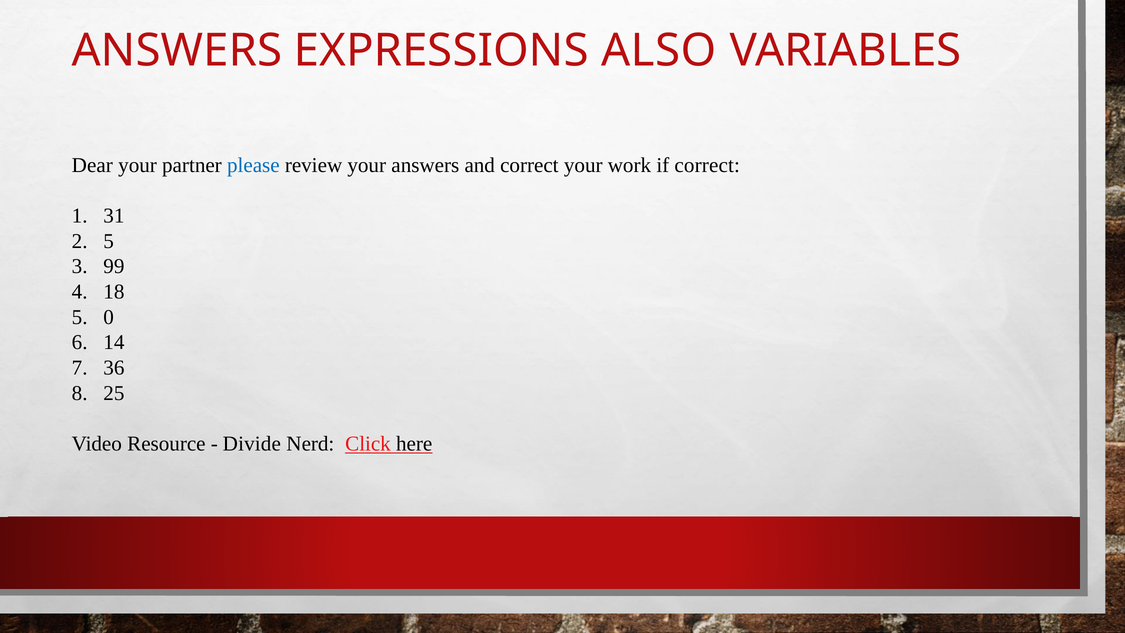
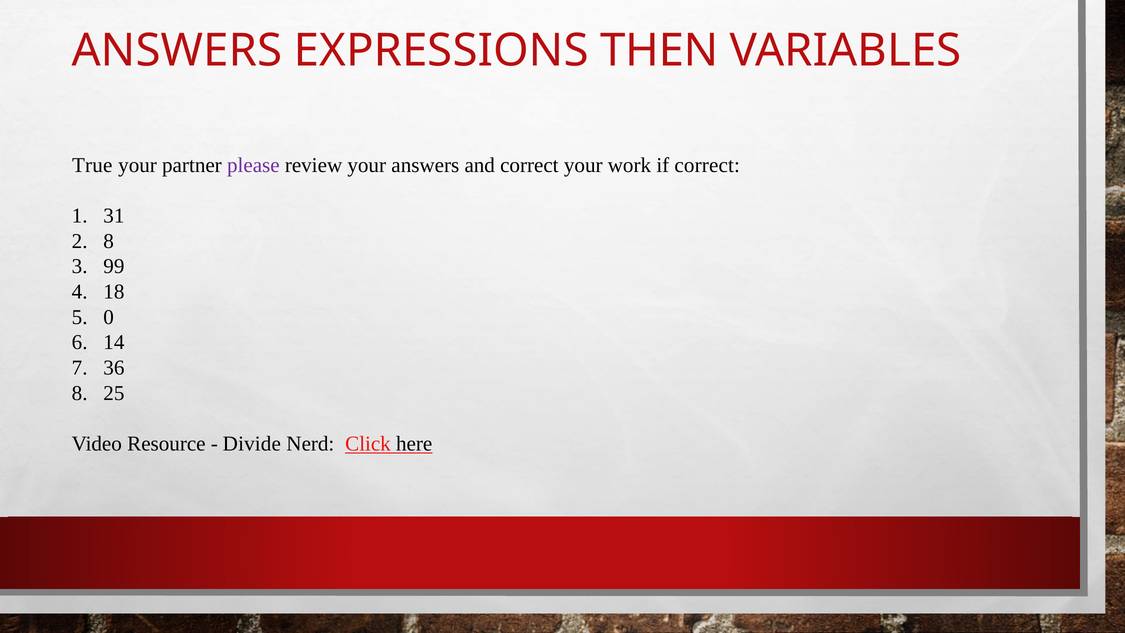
ALSO: ALSO -> THEN
Dear: Dear -> True
please colour: blue -> purple
5 at (109, 241): 5 -> 8
